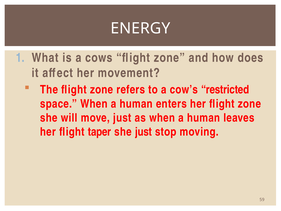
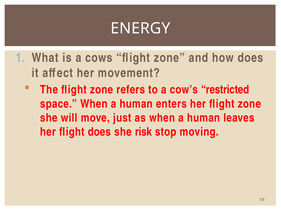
flight taper: taper -> does
she just: just -> risk
